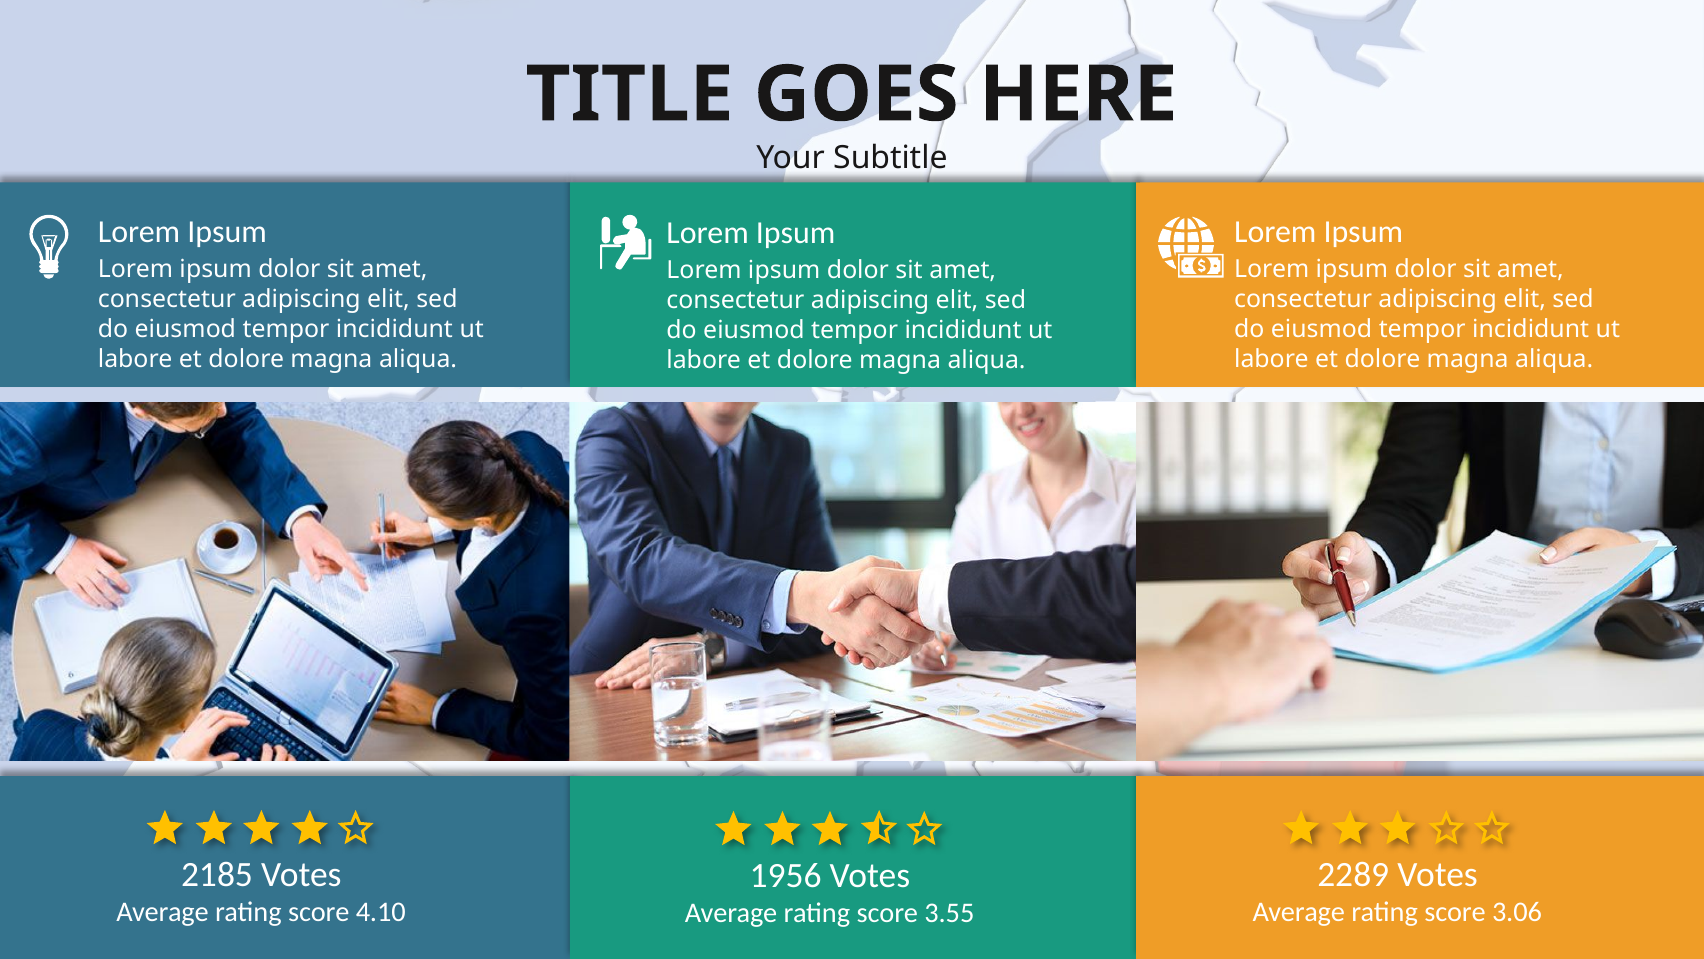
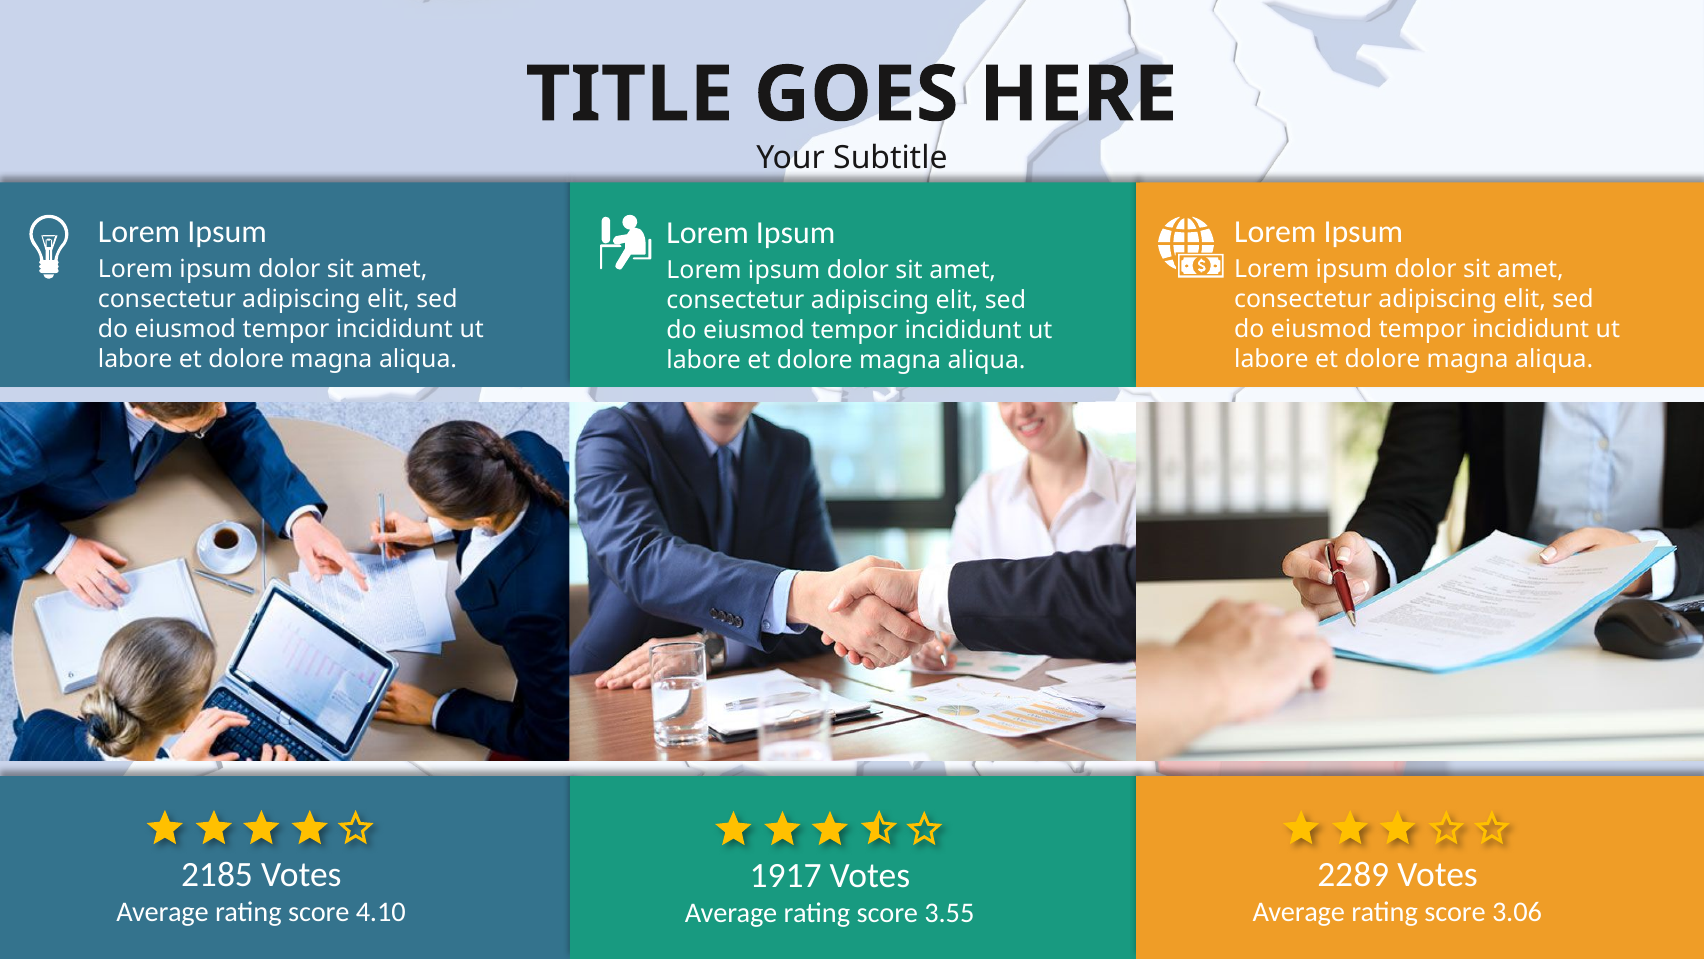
1956: 1956 -> 1917
